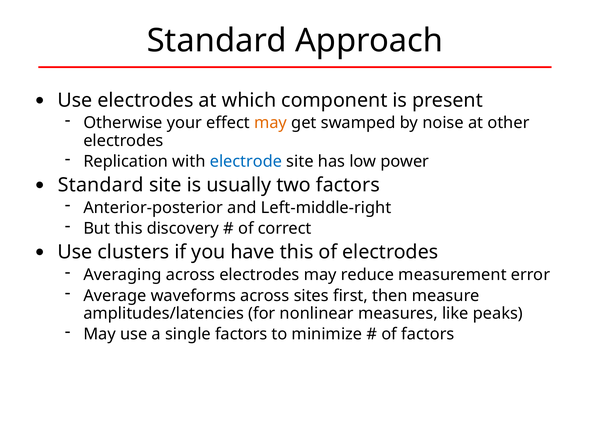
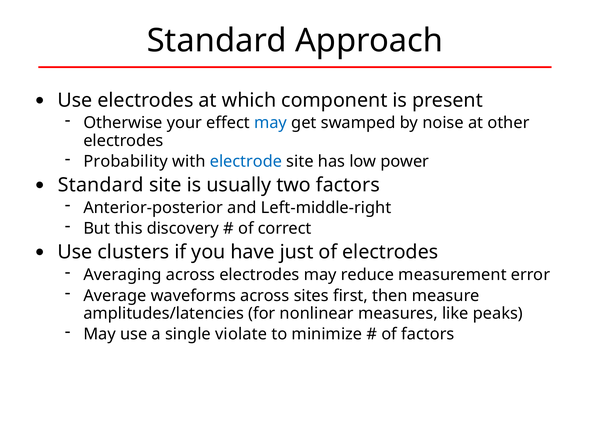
may at (271, 123) colour: orange -> blue
Replication: Replication -> Probability
have this: this -> just
single factors: factors -> violate
